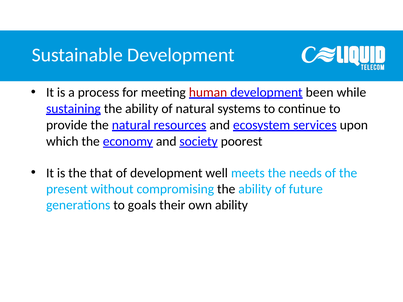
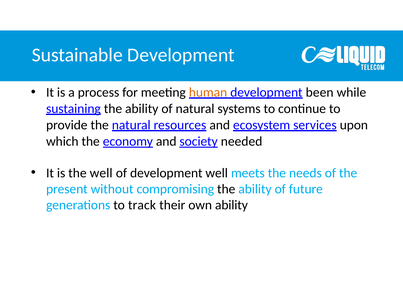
human colour: red -> orange
poorest: poorest -> needed
the that: that -> well
goals: goals -> track
